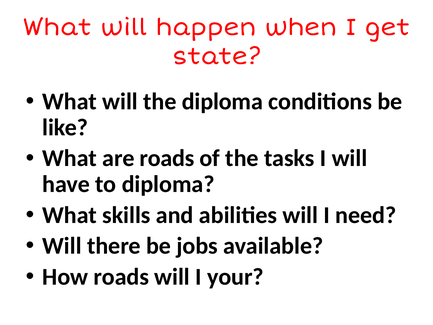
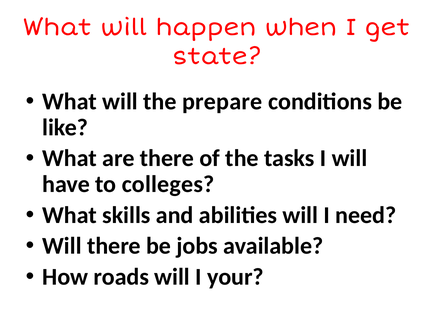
the diploma: diploma -> prepare
are roads: roads -> there
to diploma: diploma -> colleges
